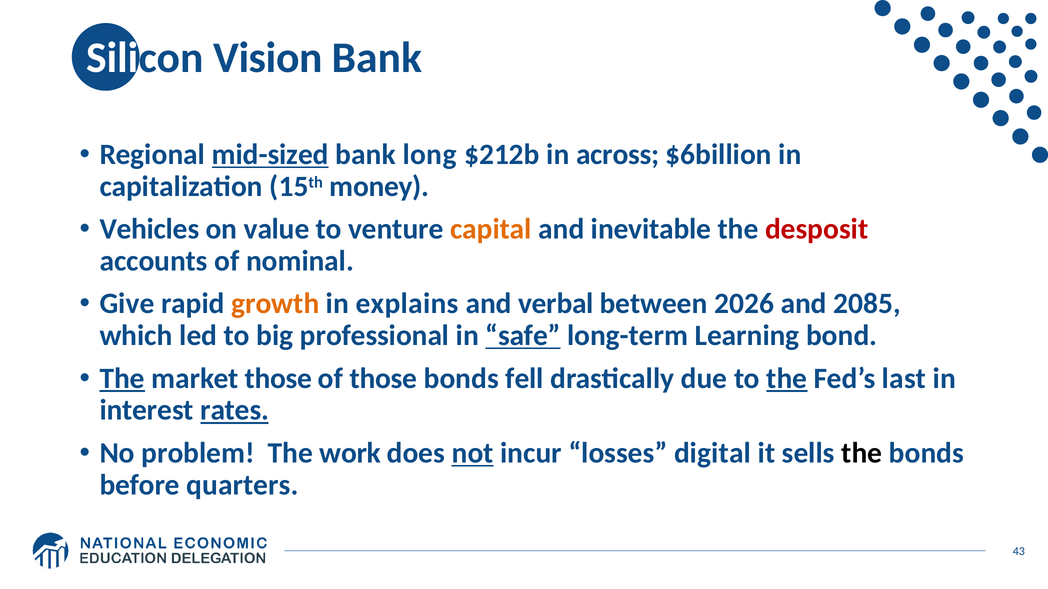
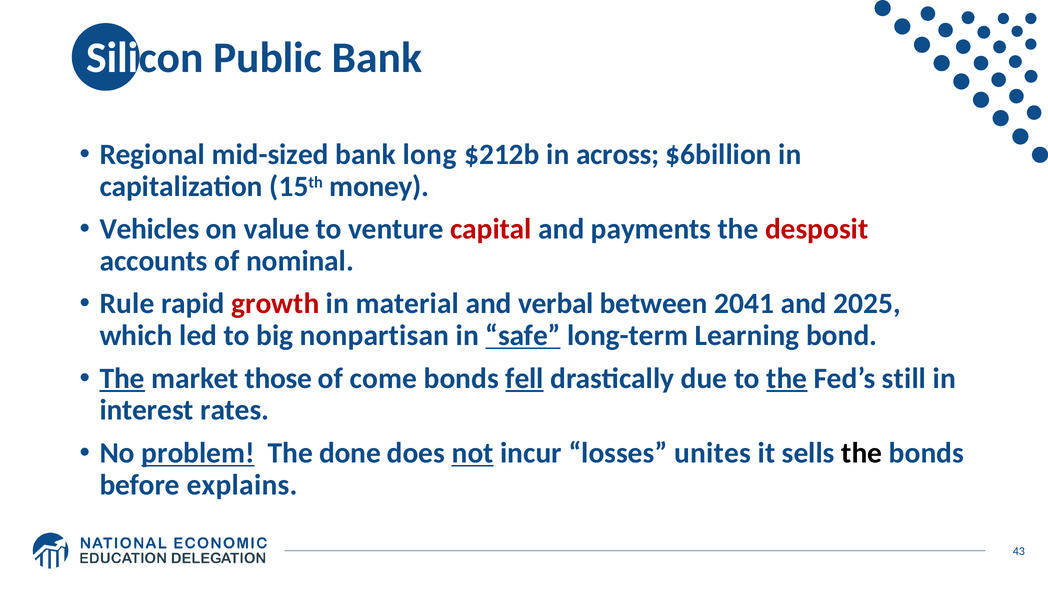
Vision: Vision -> Public
mid-sized underline: present -> none
capital colour: orange -> red
inevitable: inevitable -> payments
Give: Give -> Rule
growth colour: orange -> red
explains: explains -> material
2026: 2026 -> 2041
2085: 2085 -> 2025
professional: professional -> nonpartisan
of those: those -> come
fell underline: none -> present
last: last -> still
rates underline: present -> none
problem underline: none -> present
work: work -> done
digital: digital -> unites
quarters: quarters -> explains
